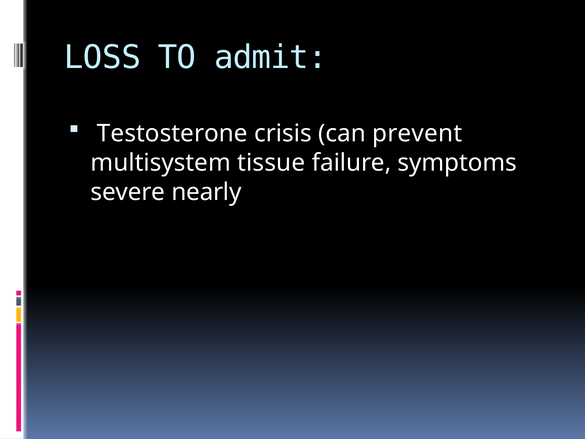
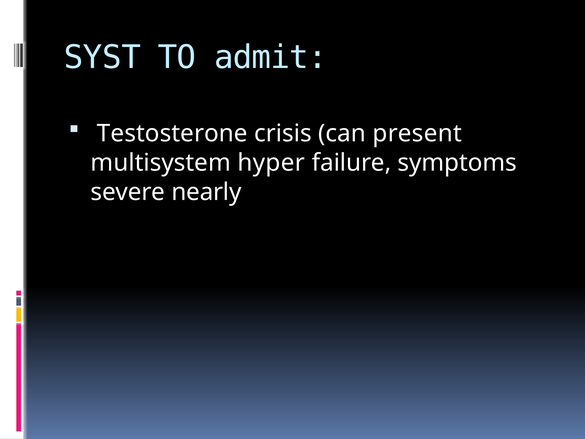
LOSS: LOSS -> SYST
prevent: prevent -> present
tissue: tissue -> hyper
